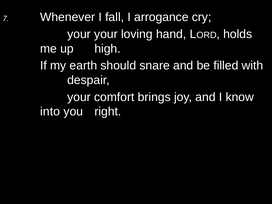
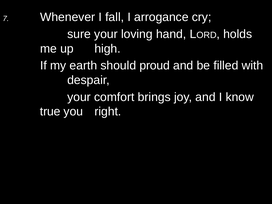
your at (79, 34): your -> sure
snare: snare -> proud
into: into -> true
